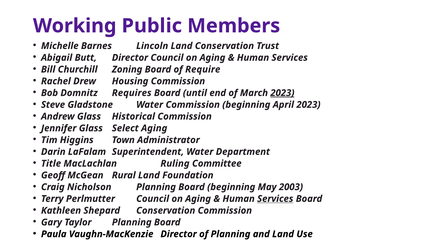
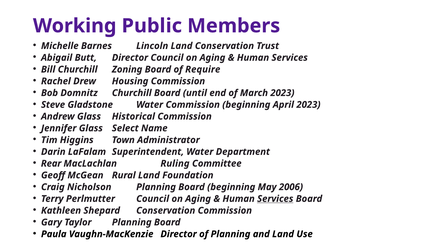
Domnitz Requires: Requires -> Churchill
2023 at (282, 93) underline: present -> none
Select Aging: Aging -> Name
Title: Title -> Rear
2003: 2003 -> 2006
